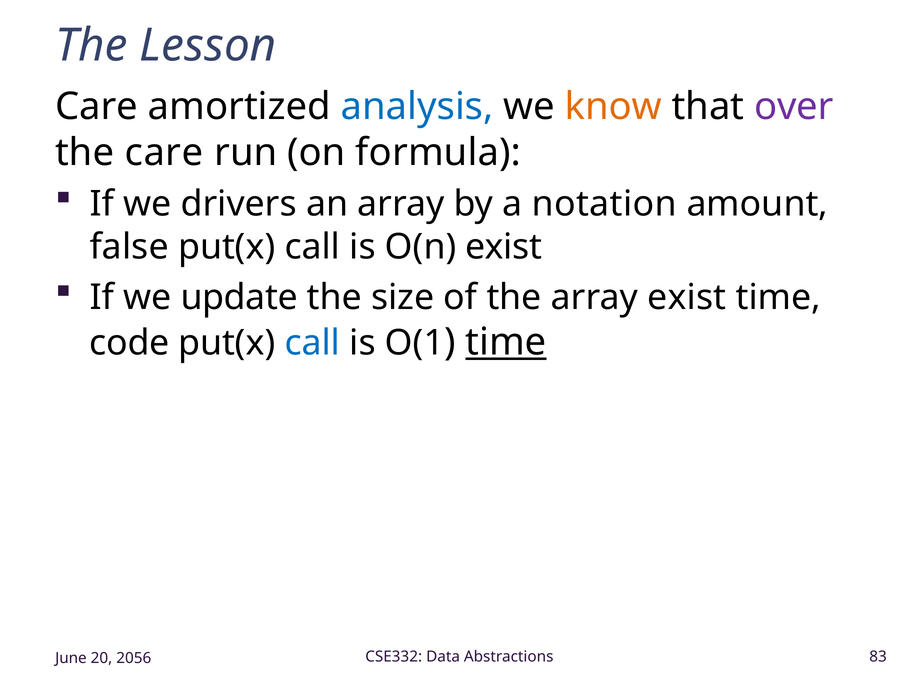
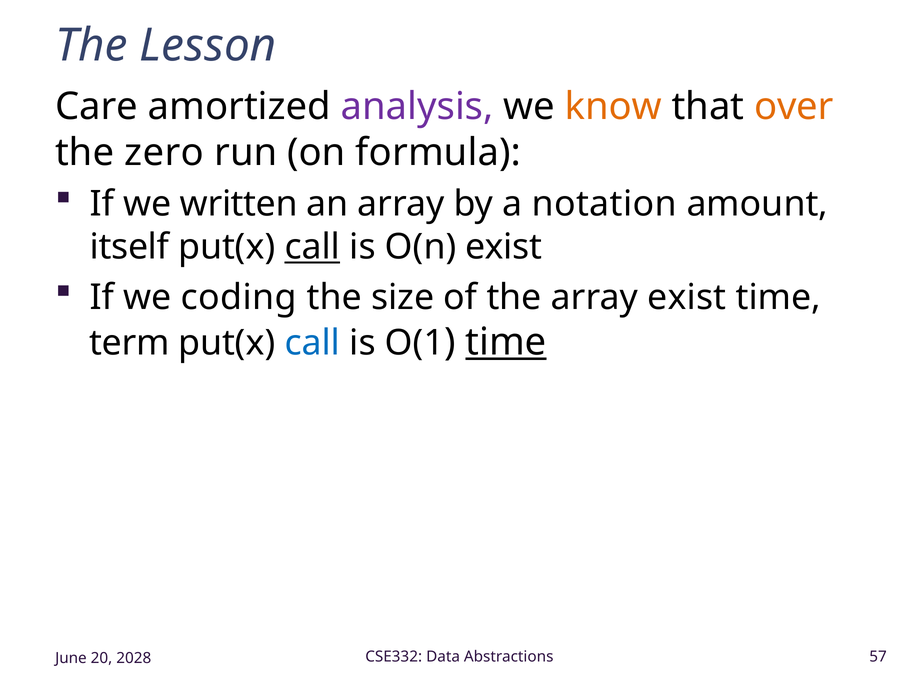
analysis colour: blue -> purple
over colour: purple -> orange
the care: care -> zero
drivers: drivers -> written
false: false -> itself
call at (312, 247) underline: none -> present
update: update -> coding
code: code -> term
83: 83 -> 57
2056: 2056 -> 2028
